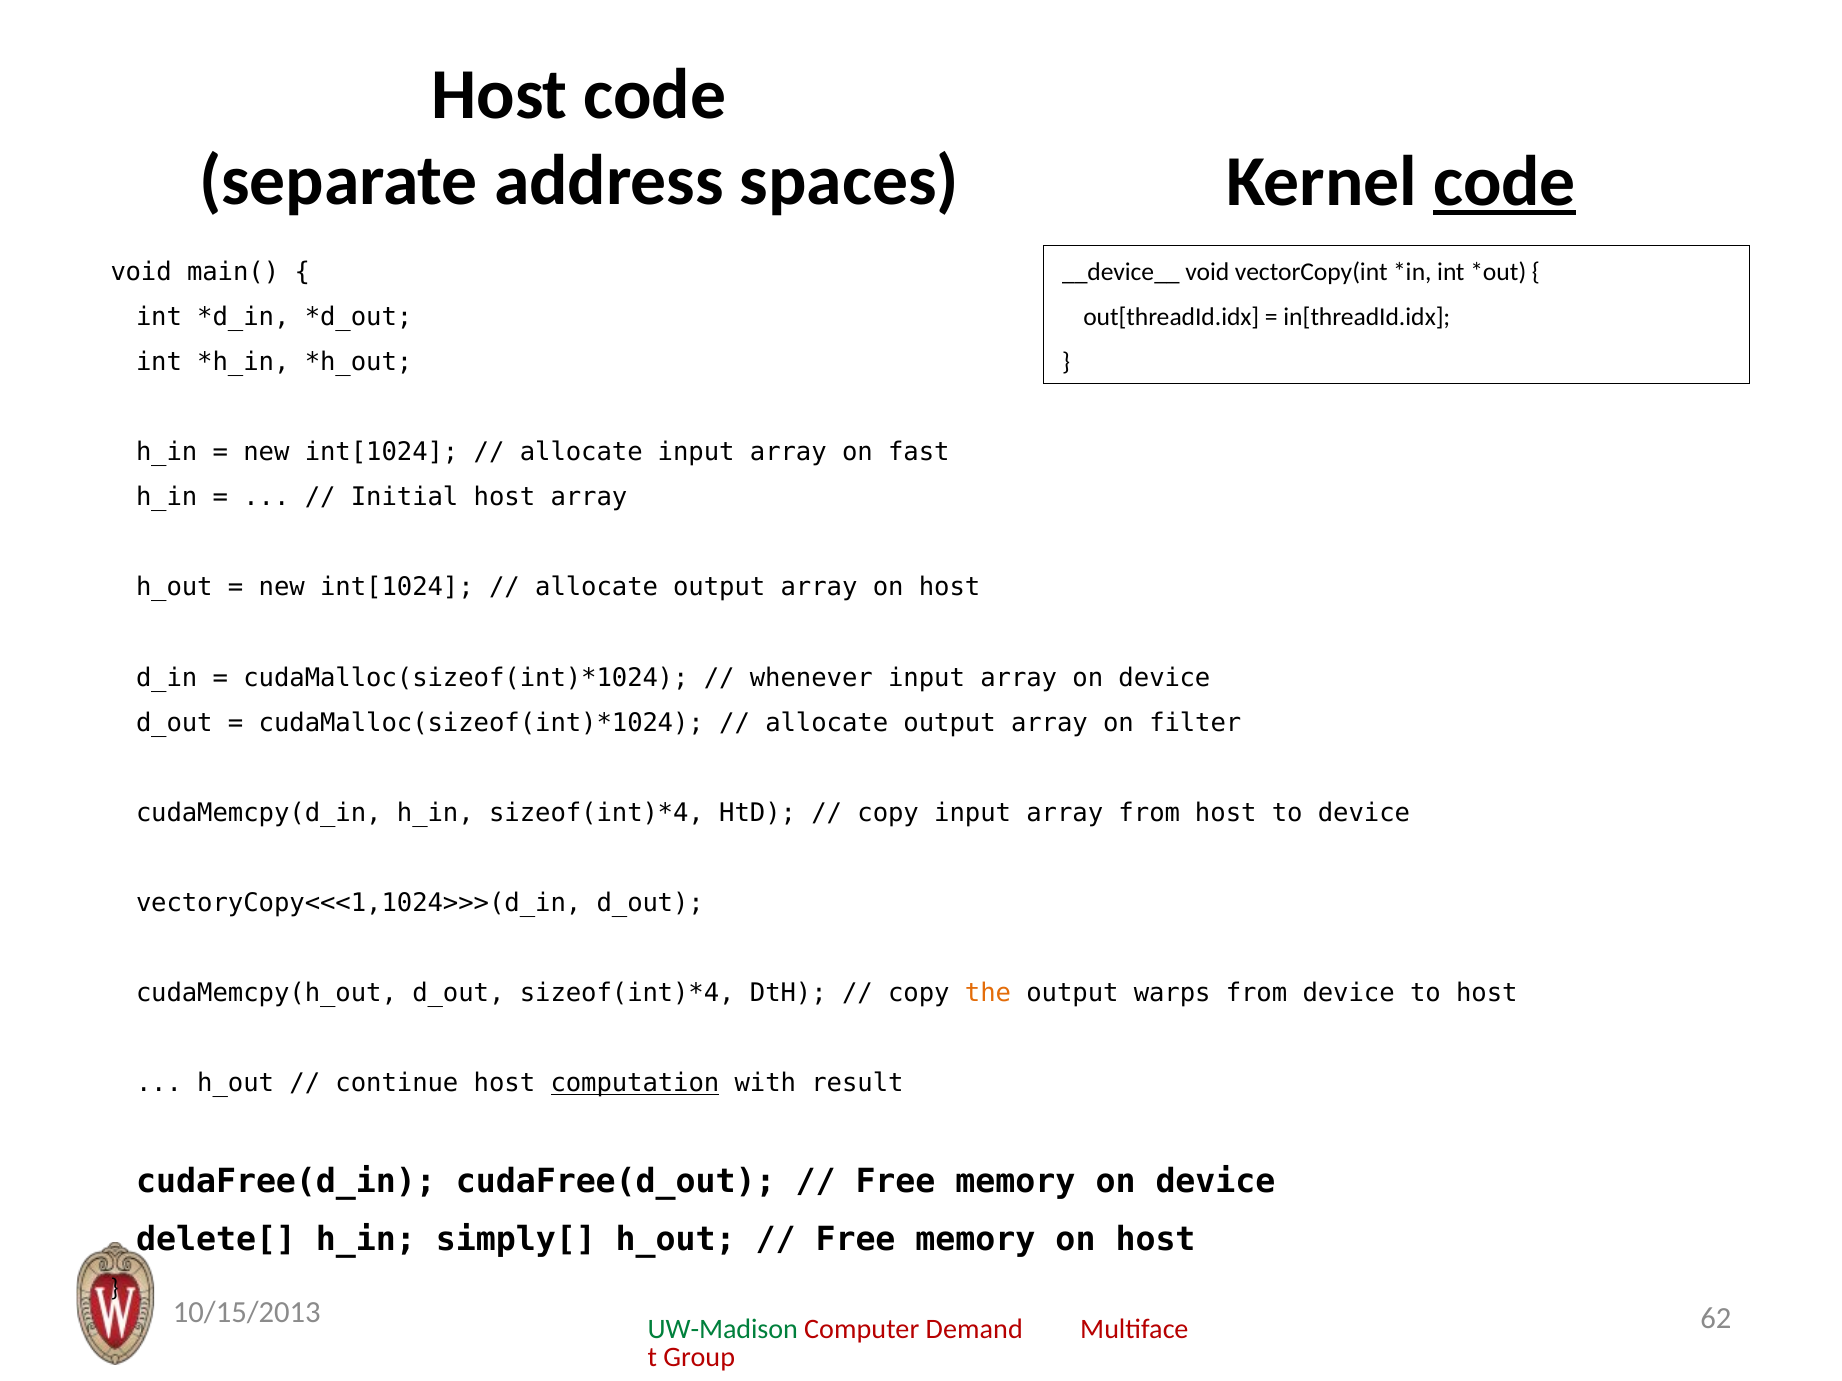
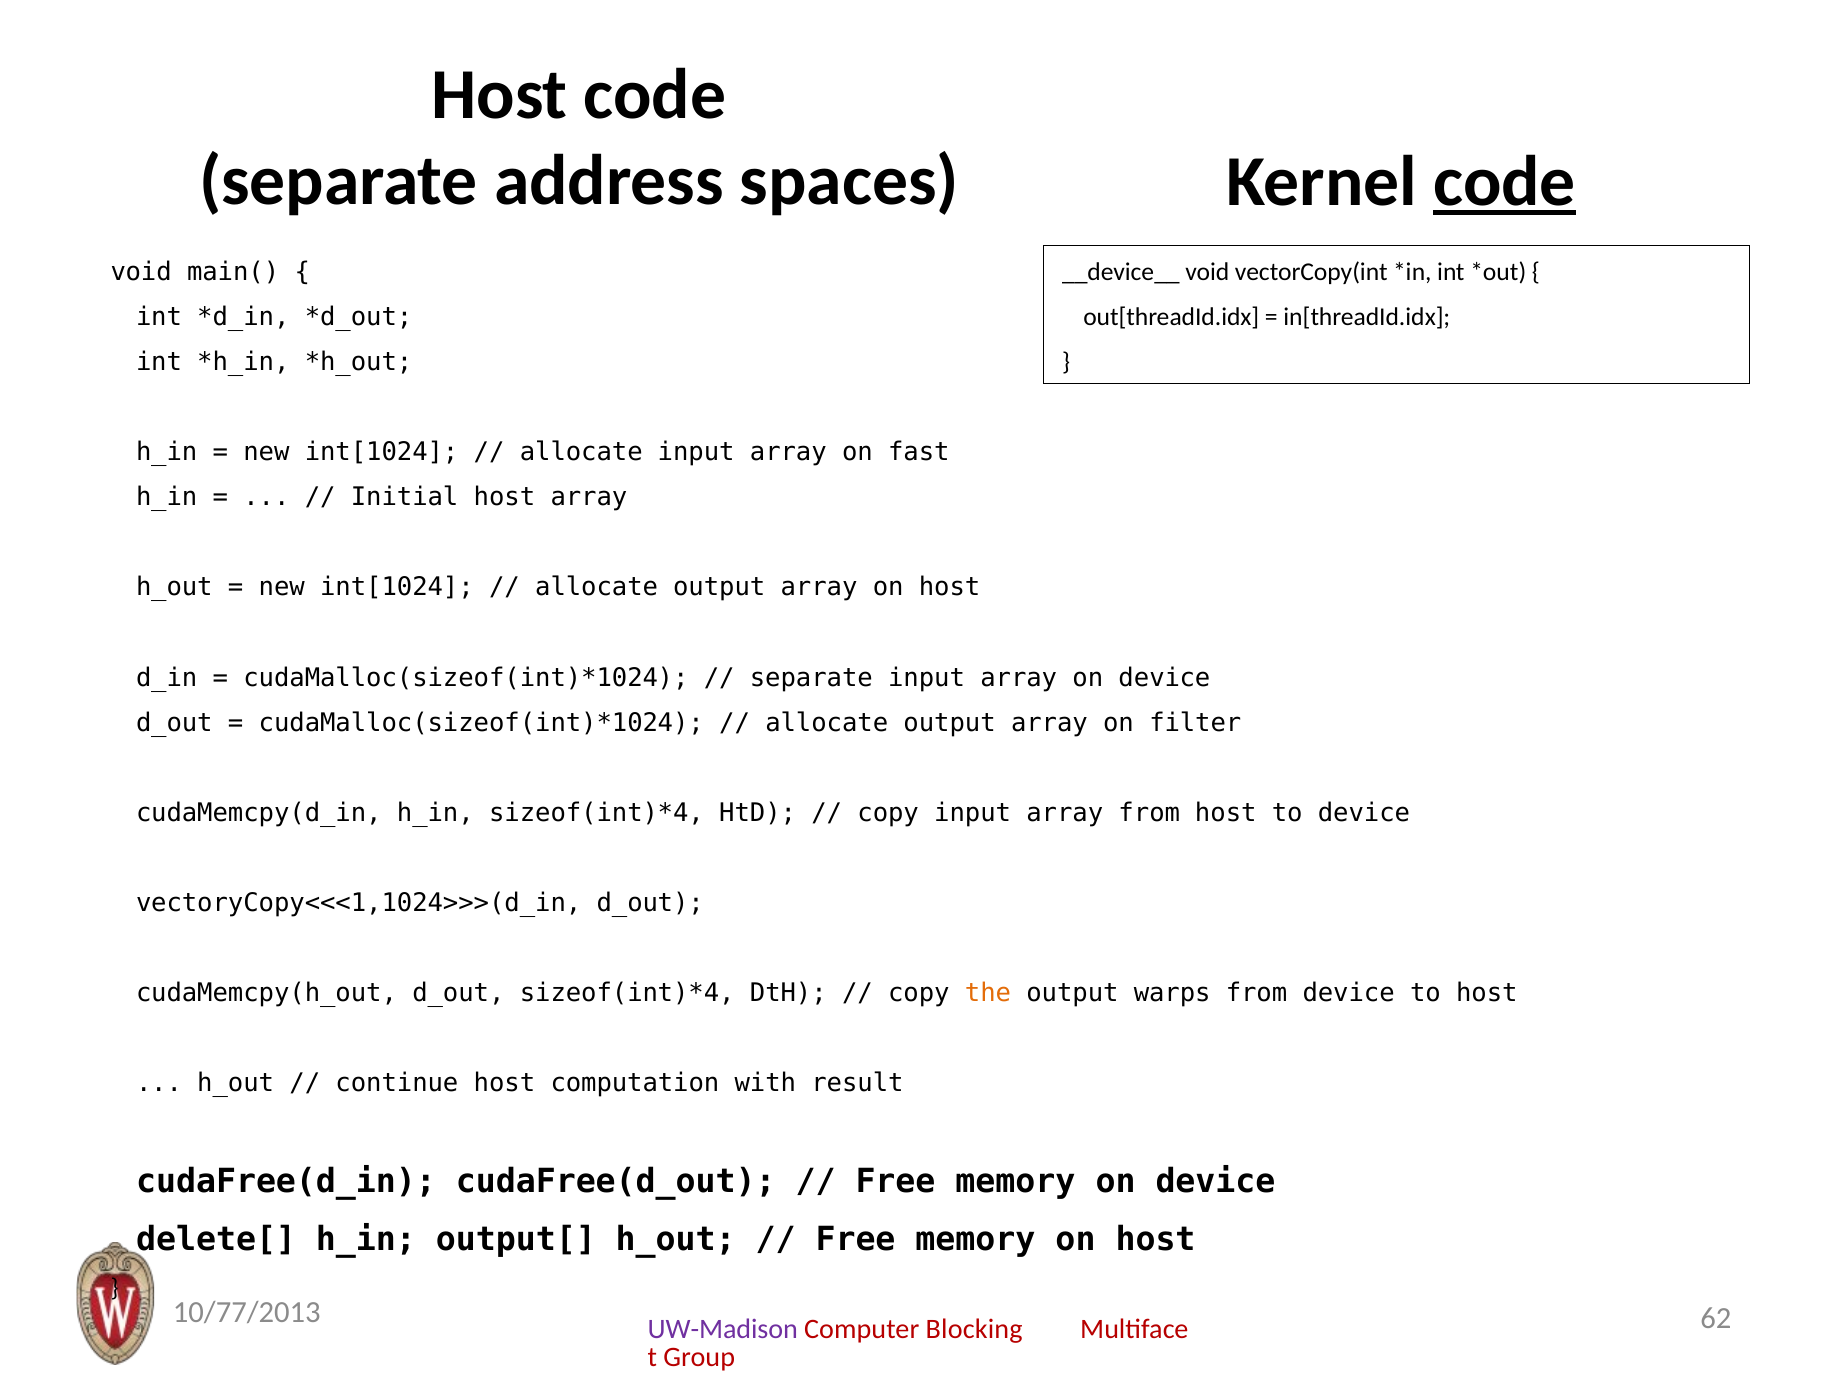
whenever at (811, 678): whenever -> separate
computation underline: present -> none
simply[: simply[ -> output[
10/15/2013: 10/15/2013 -> 10/77/2013
UW-Madison colour: green -> purple
Demand: Demand -> Blocking
